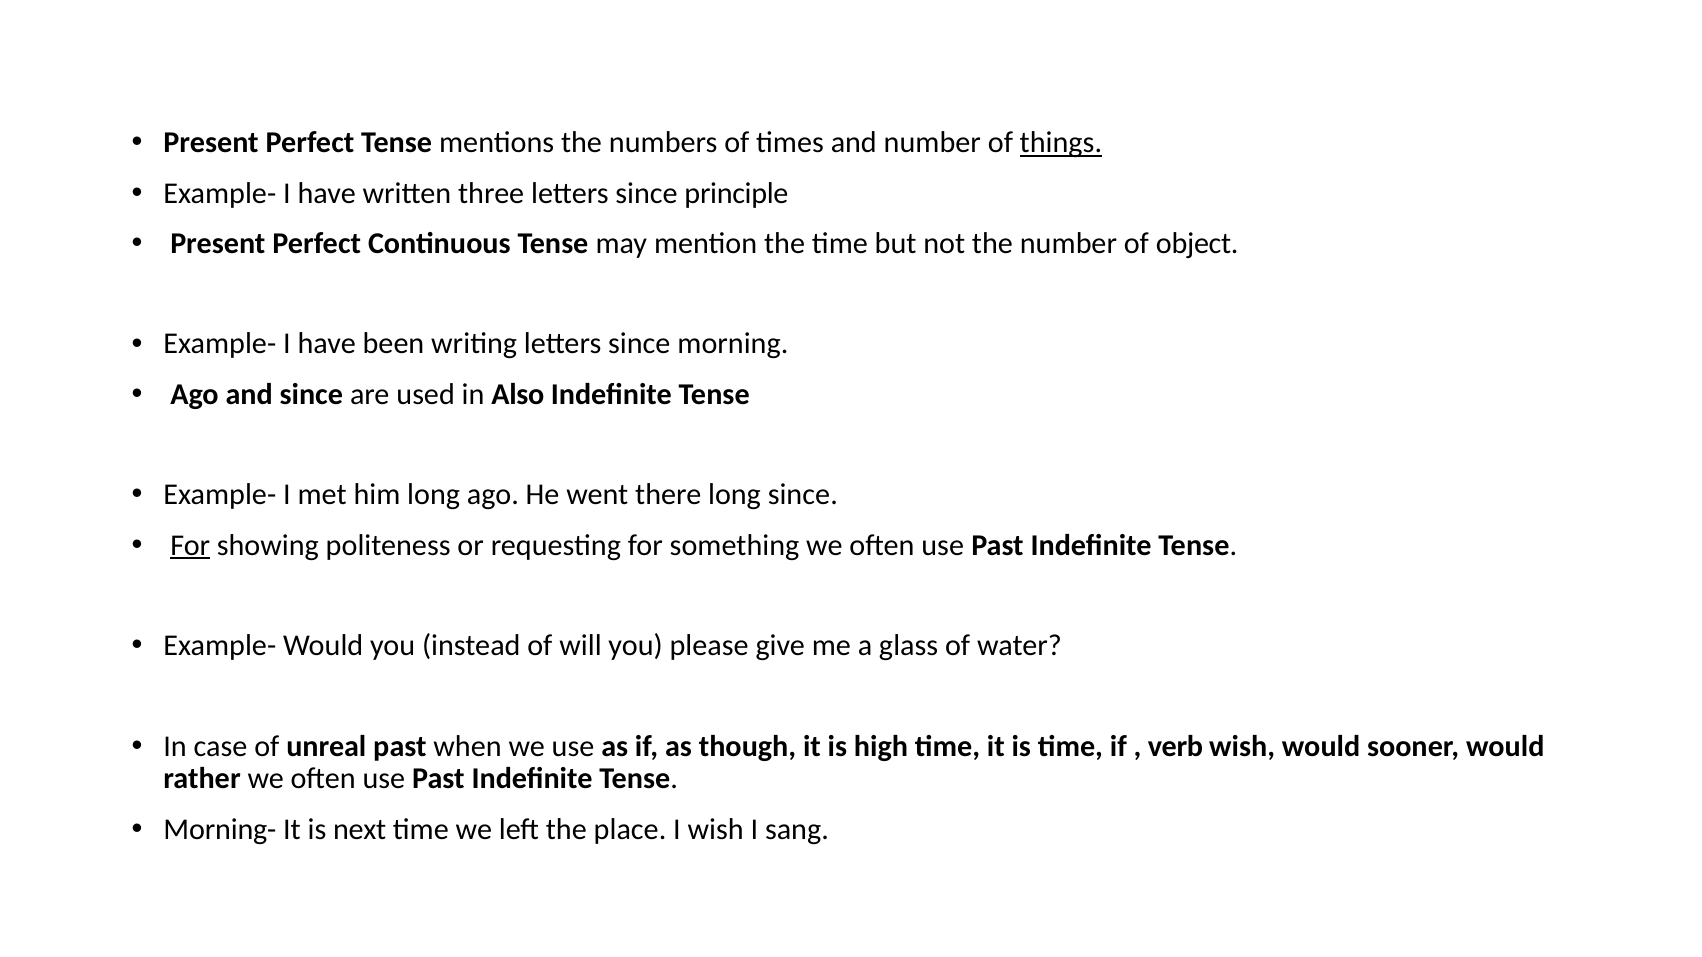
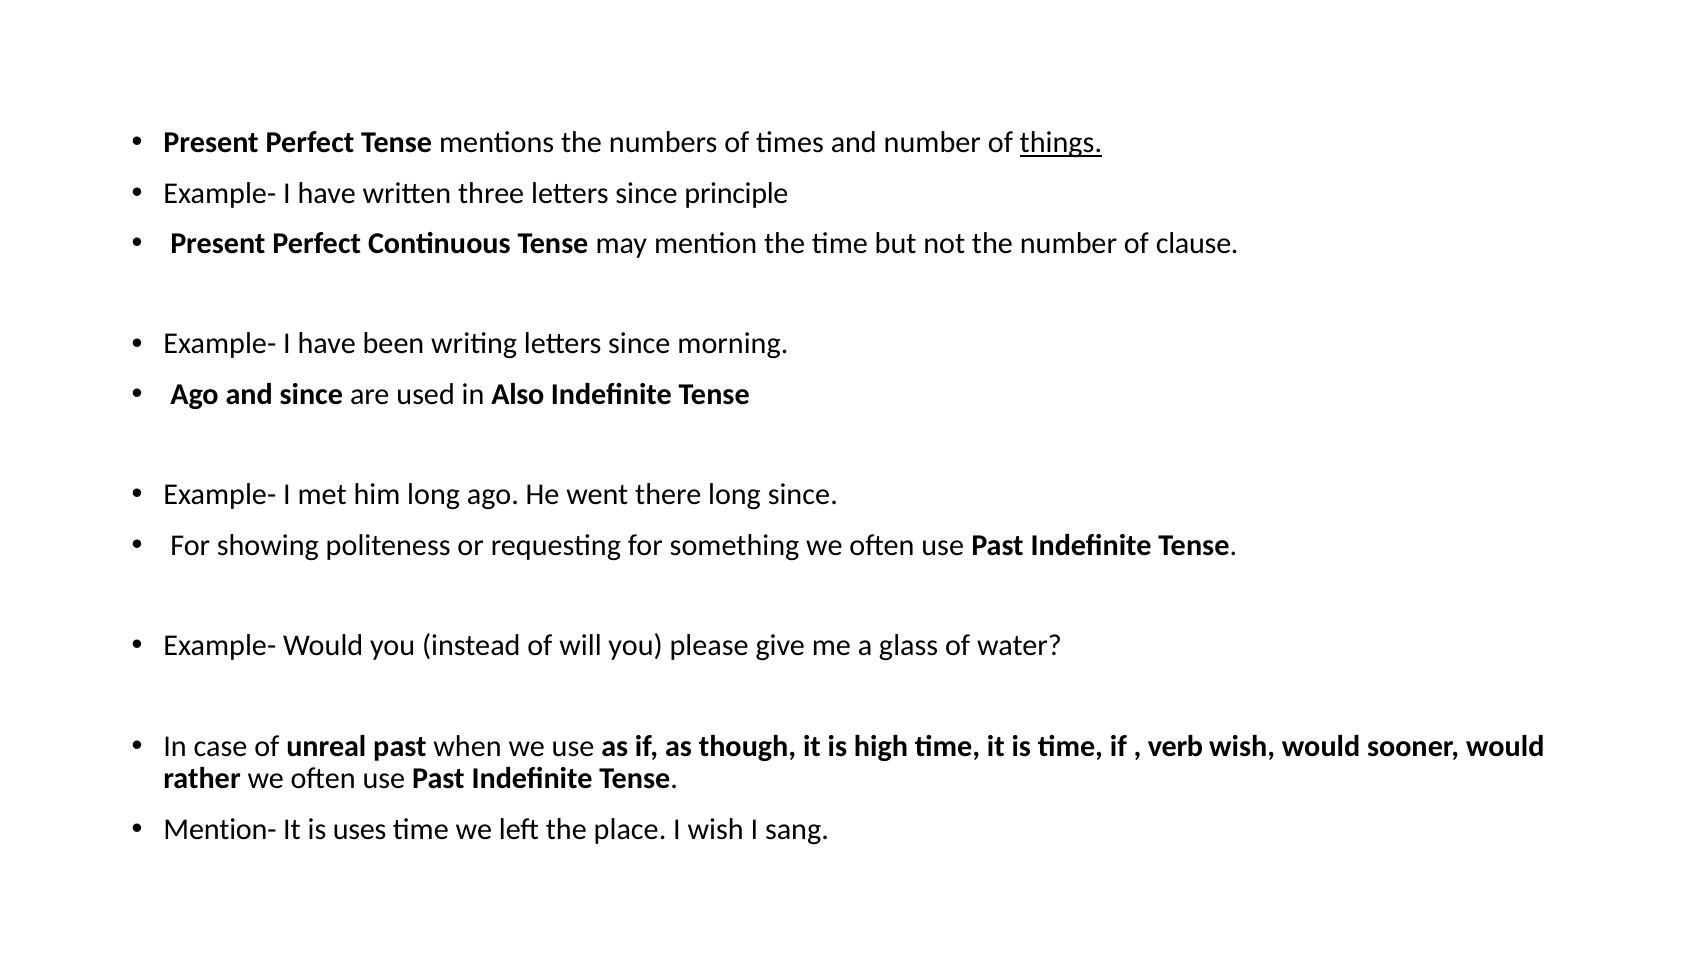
object: object -> clause
For at (190, 545) underline: present -> none
Morning-: Morning- -> Mention-
next: next -> uses
